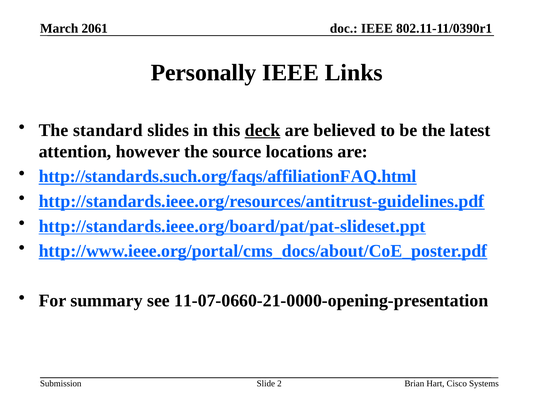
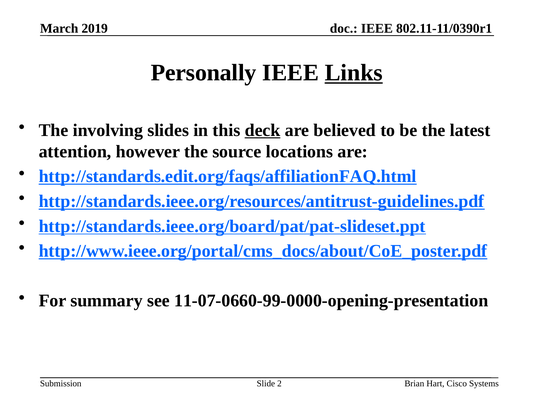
2061: 2061 -> 2019
Links underline: none -> present
standard: standard -> involving
http://standards.such.org/faqs/affiliationFAQ.html: http://standards.such.org/faqs/affiliationFAQ.html -> http://standards.edit.org/faqs/affiliationFAQ.html
11-07-0660-21-0000-opening-presentation: 11-07-0660-21-0000-opening-presentation -> 11-07-0660-99-0000-opening-presentation
